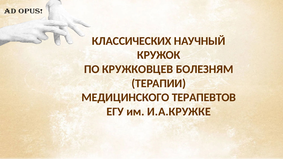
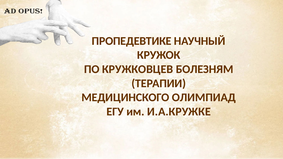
КЛАССИЧЕСКИХ: КЛАССИЧЕСКИХ -> ПРОПЕДЕВТИКЕ
ТЕРАПЕВТОВ: ТЕРАПЕВТОВ -> ОЛИМПИАД
